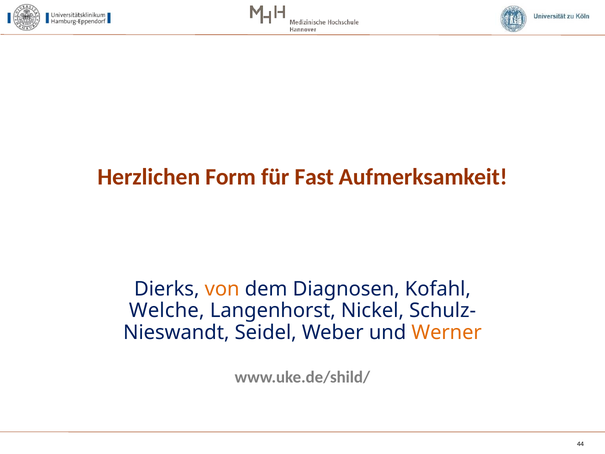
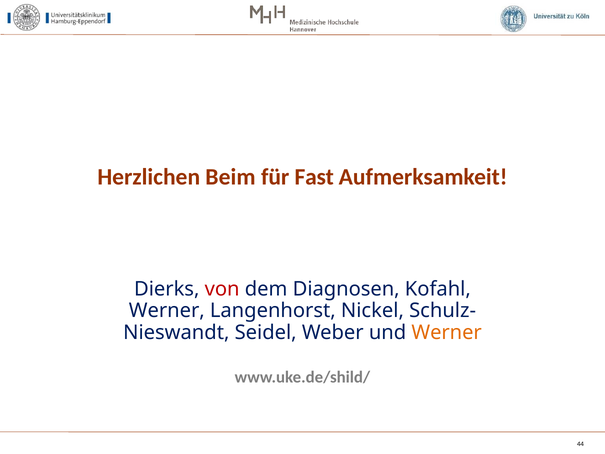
Form: Form -> Beim
von colour: orange -> red
Welche at (167, 310): Welche -> Werner
